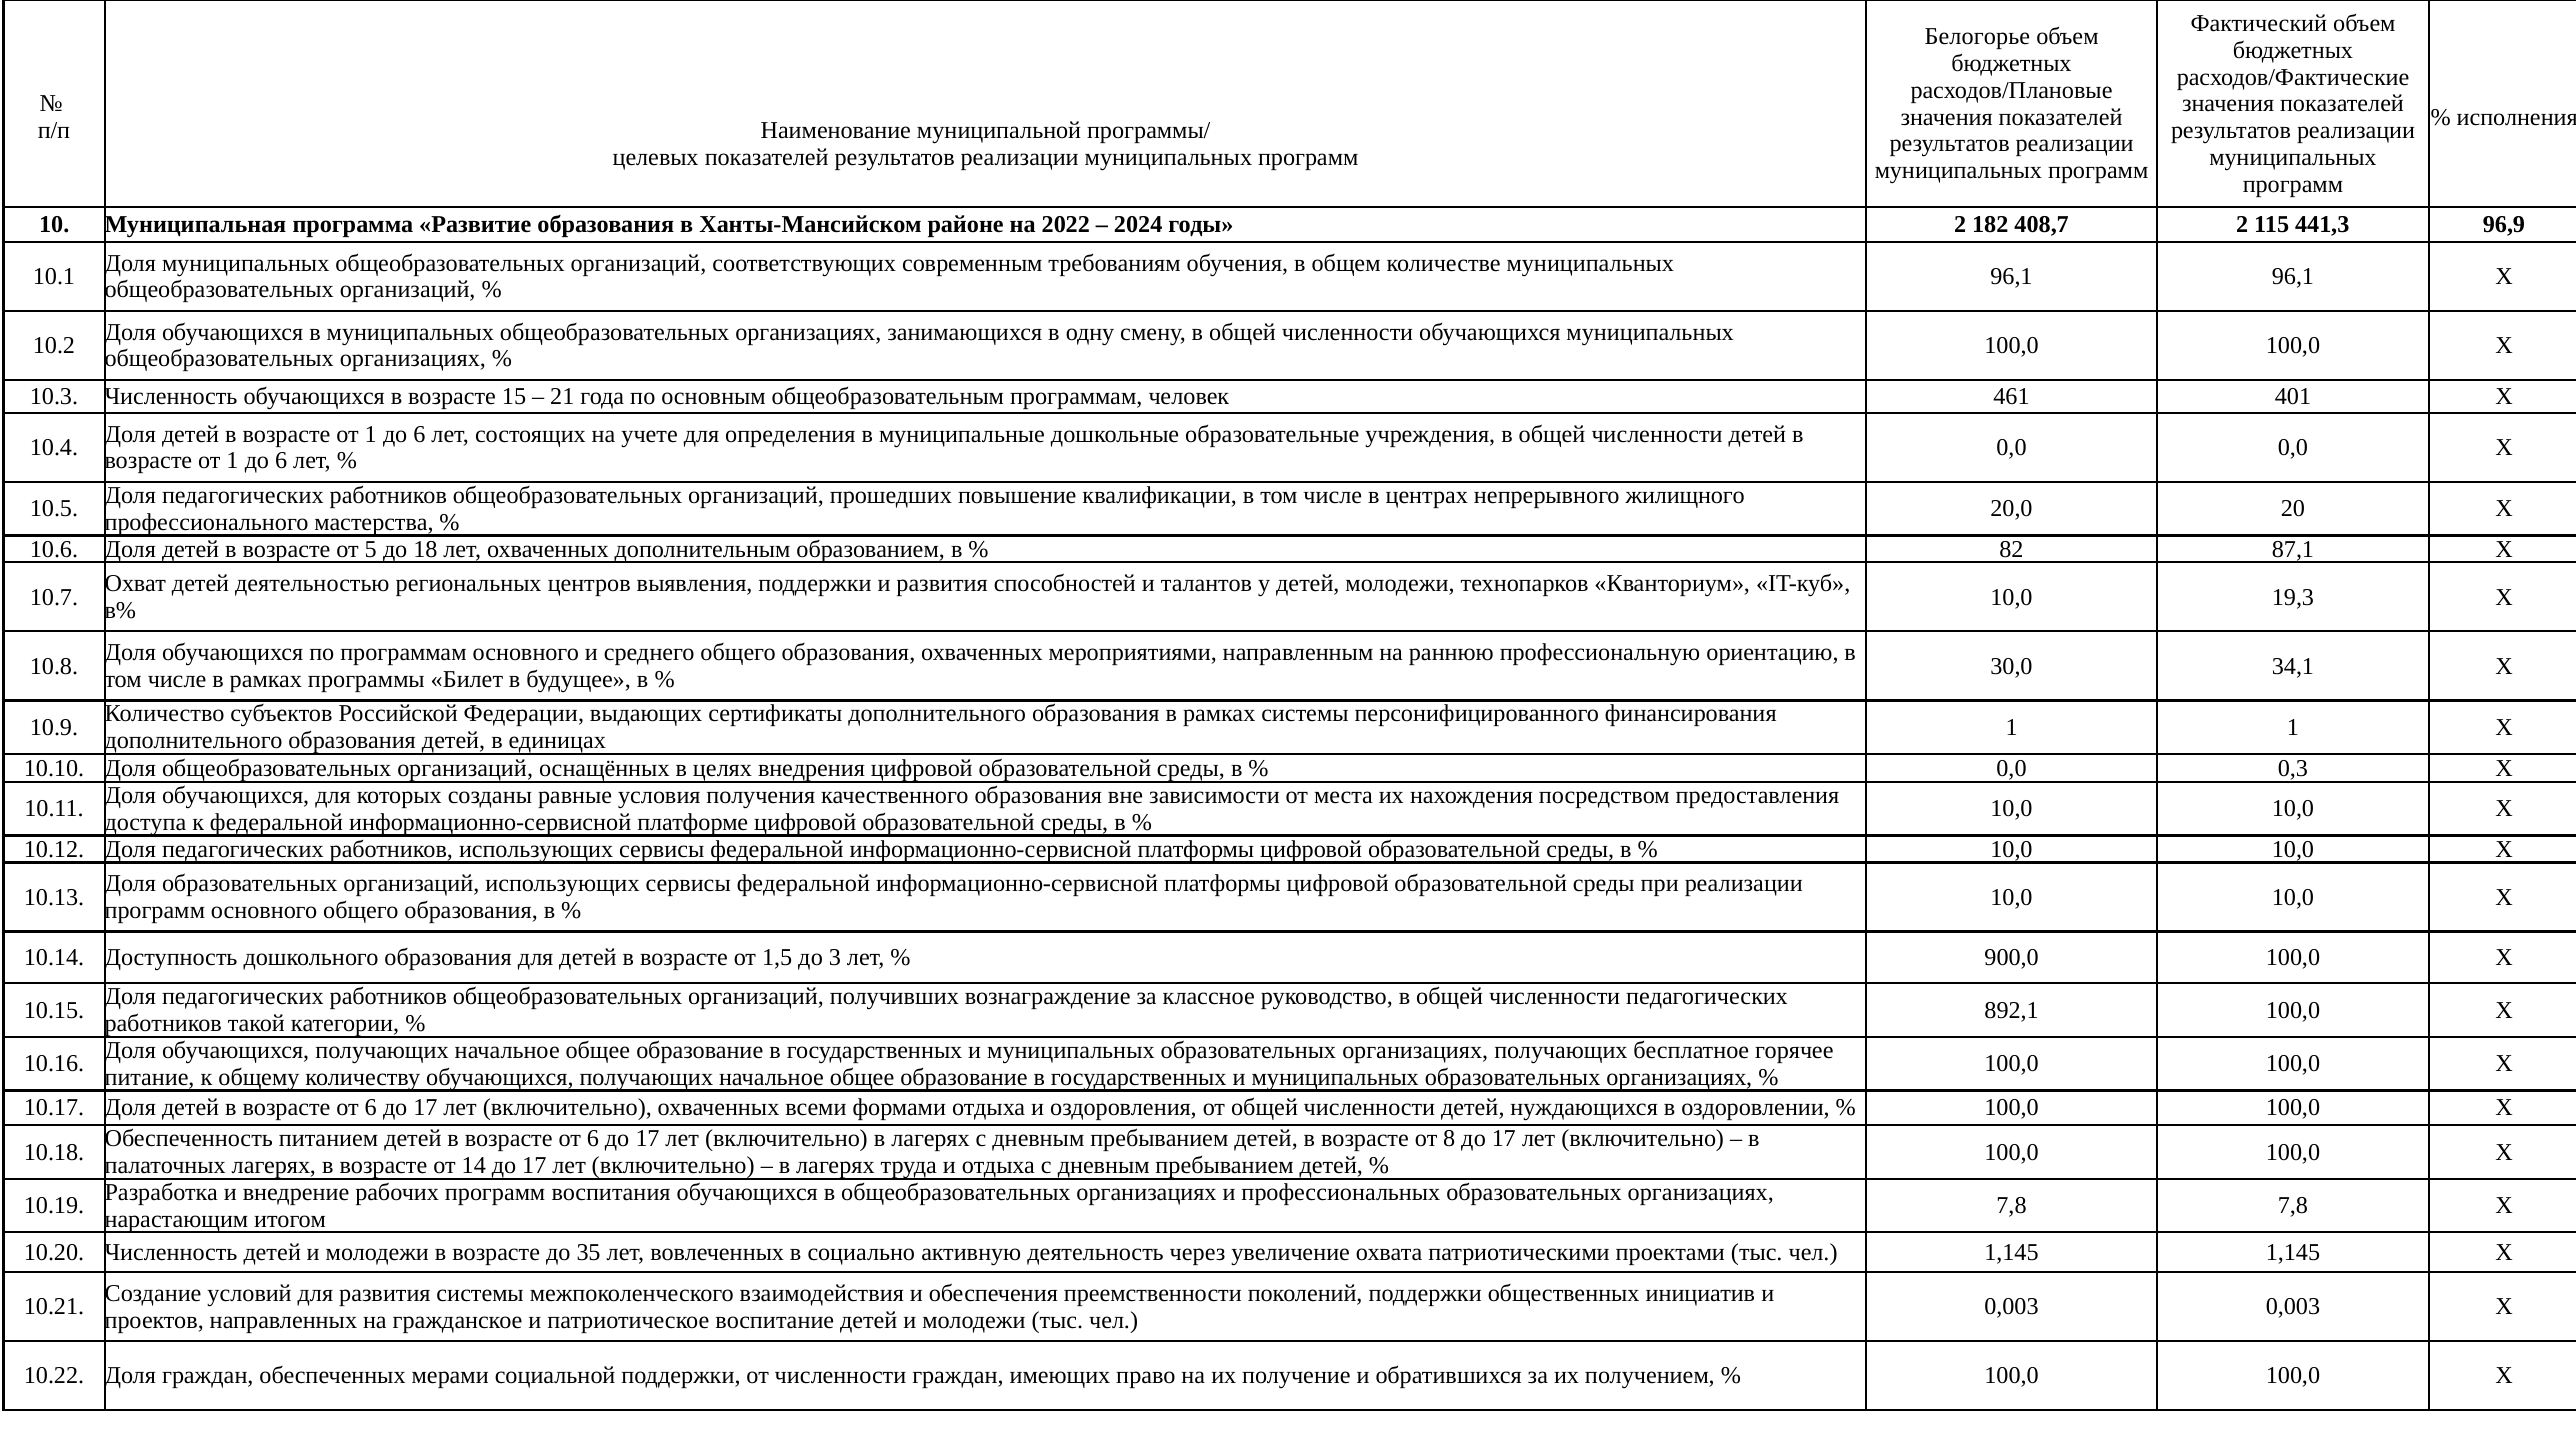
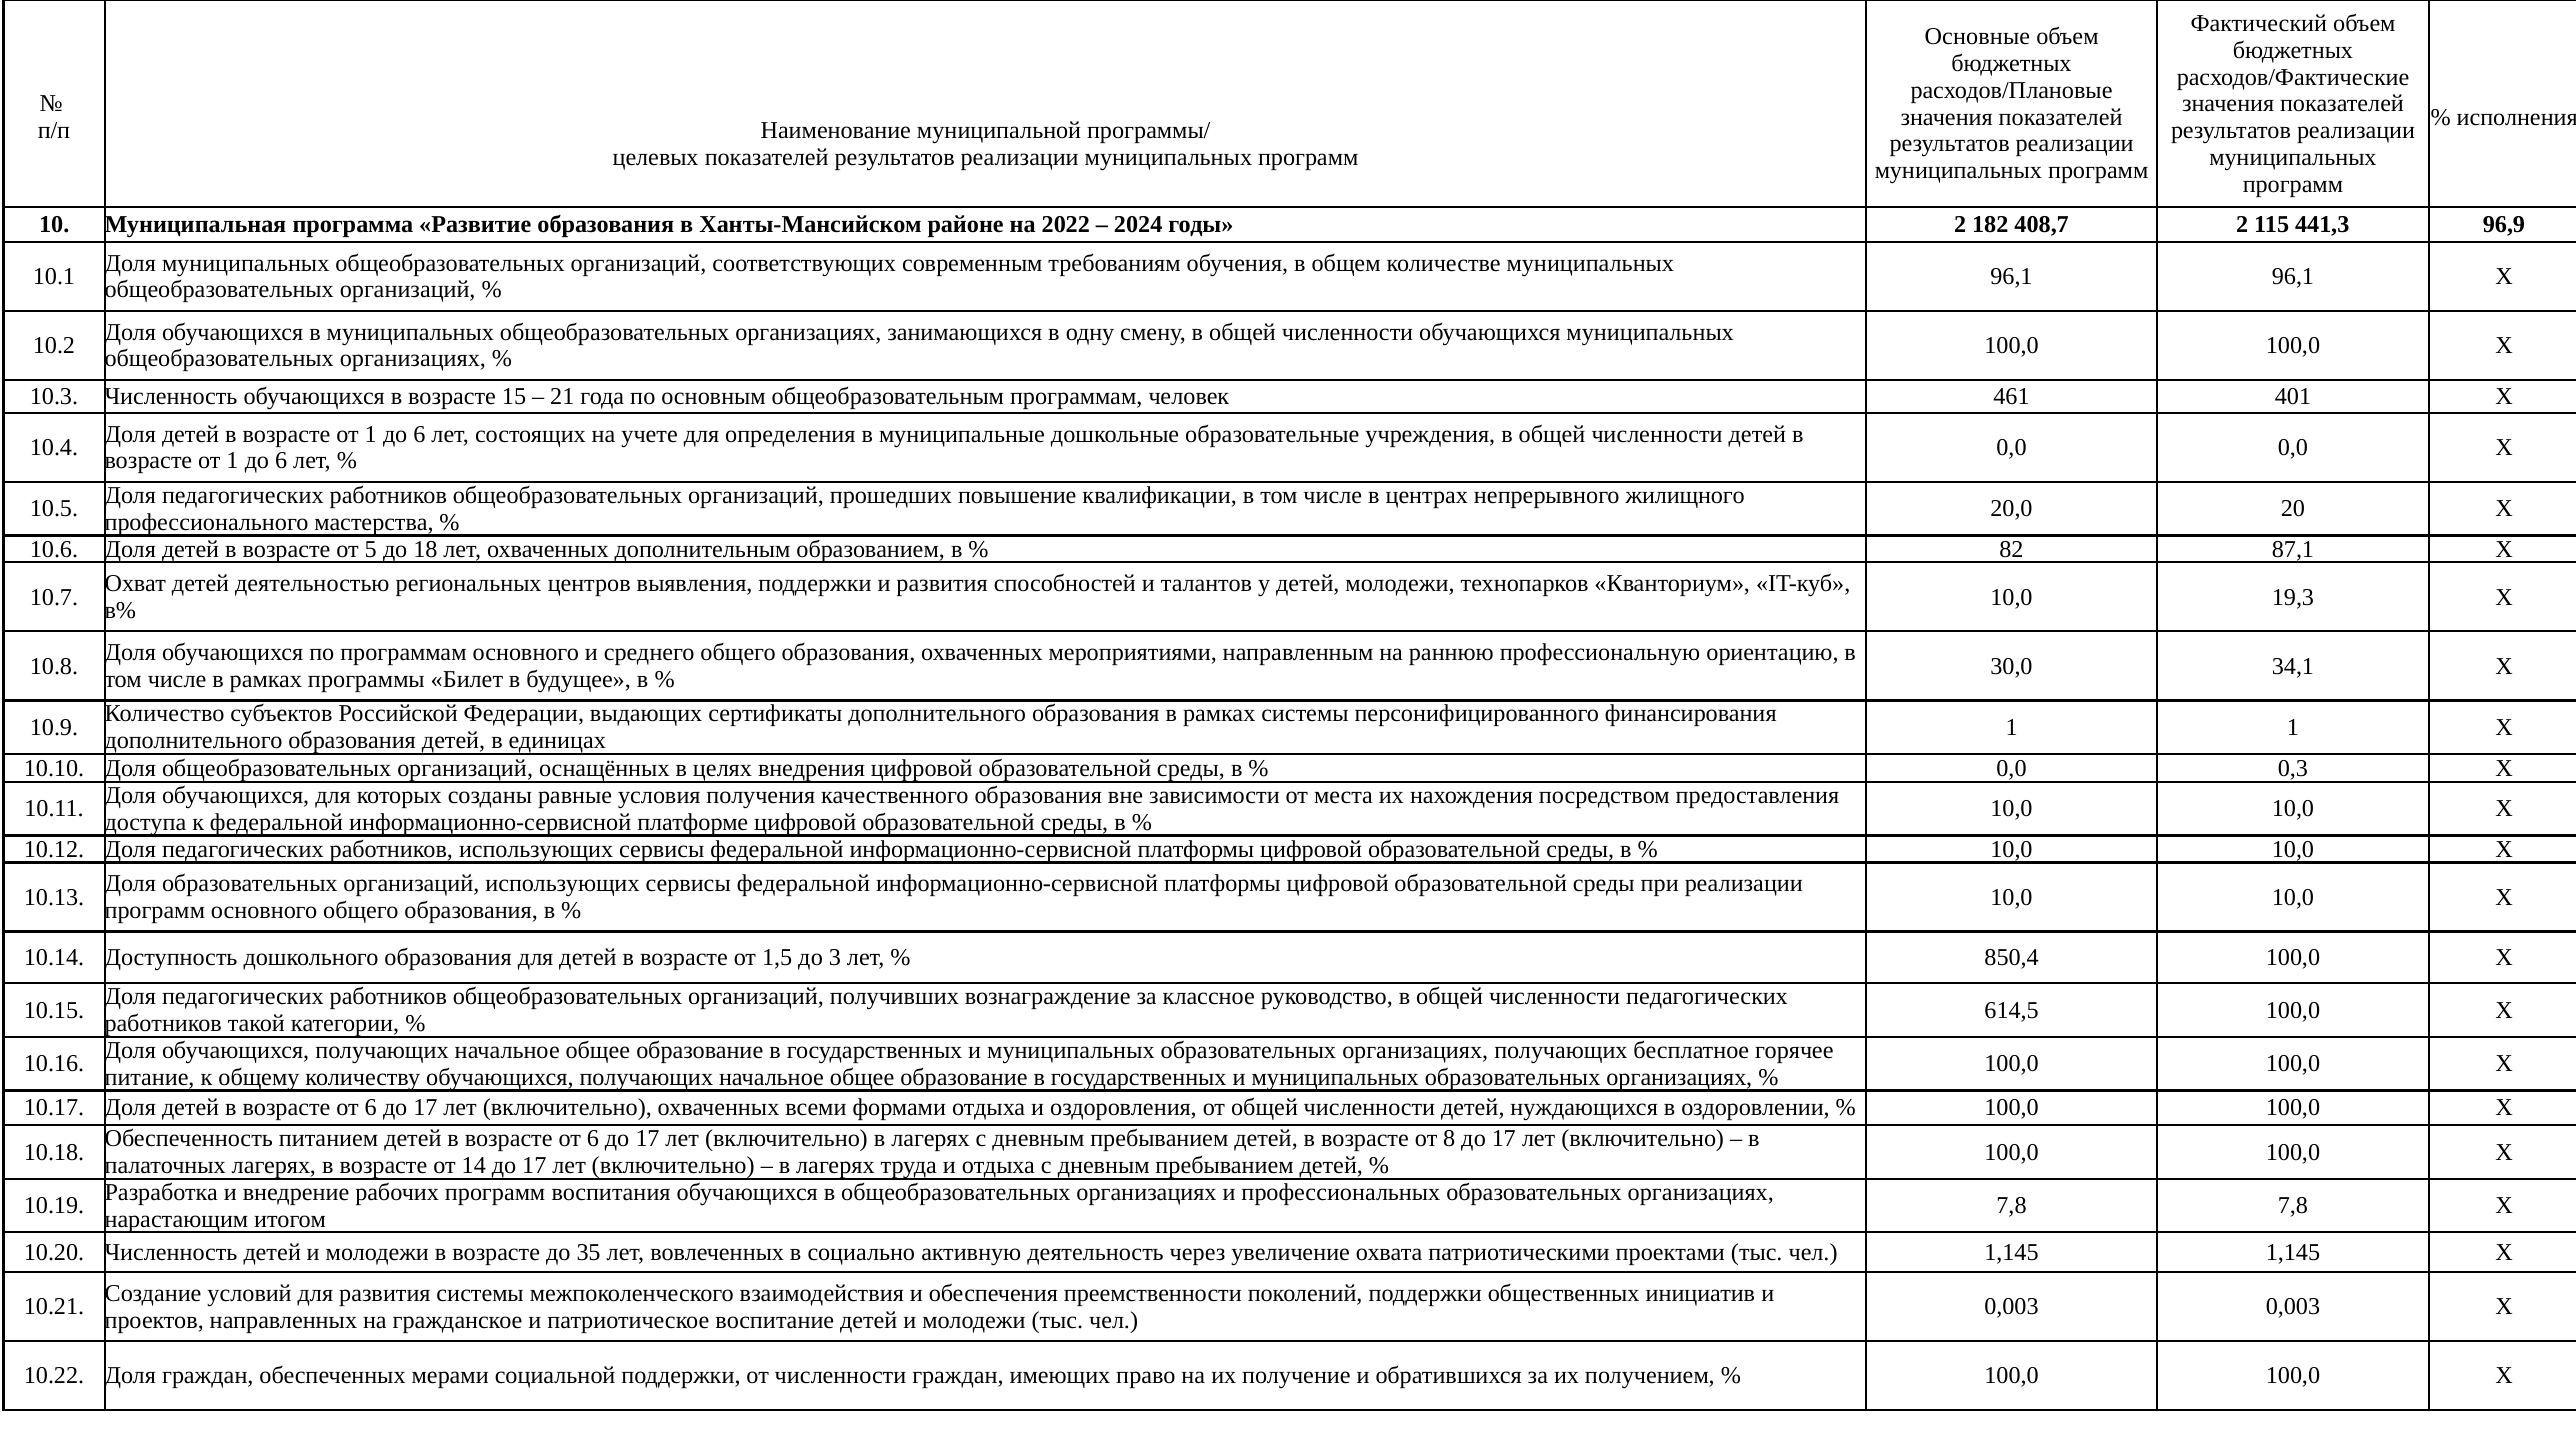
Белогорье: Белогорье -> Основные
900,0: 900,0 -> 850,4
892,1: 892,1 -> 614,5
